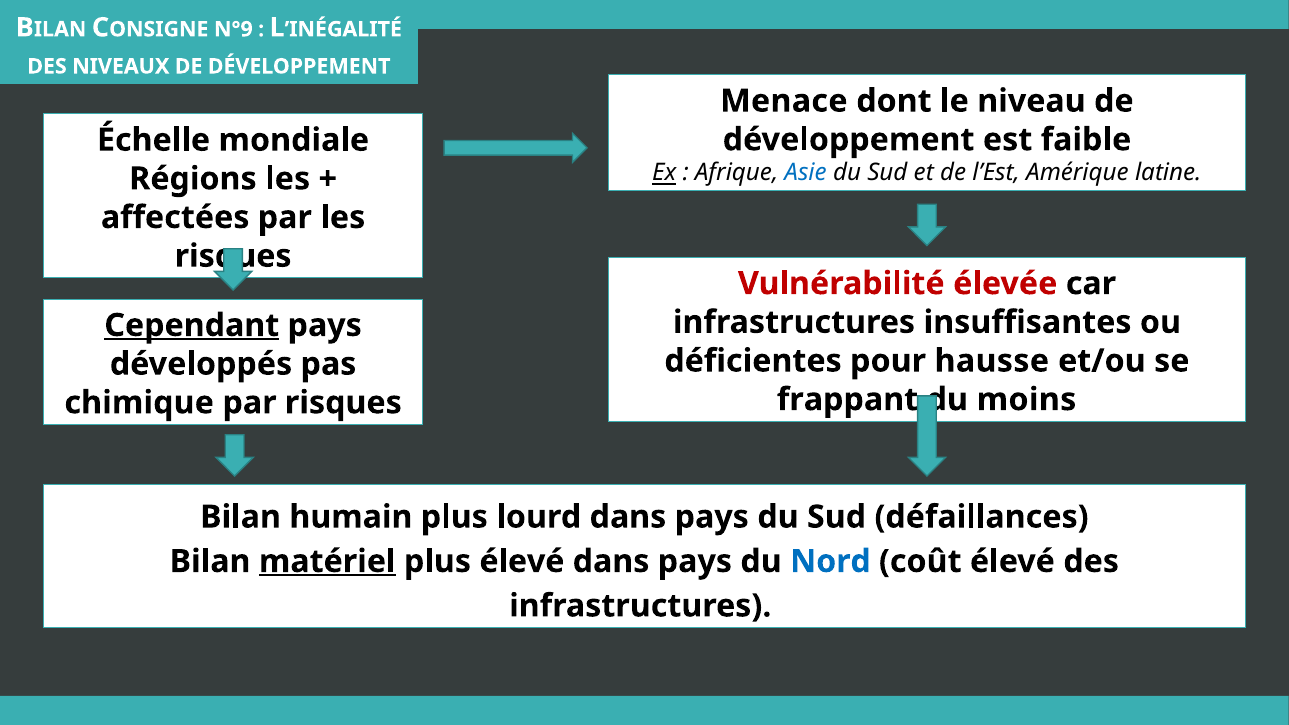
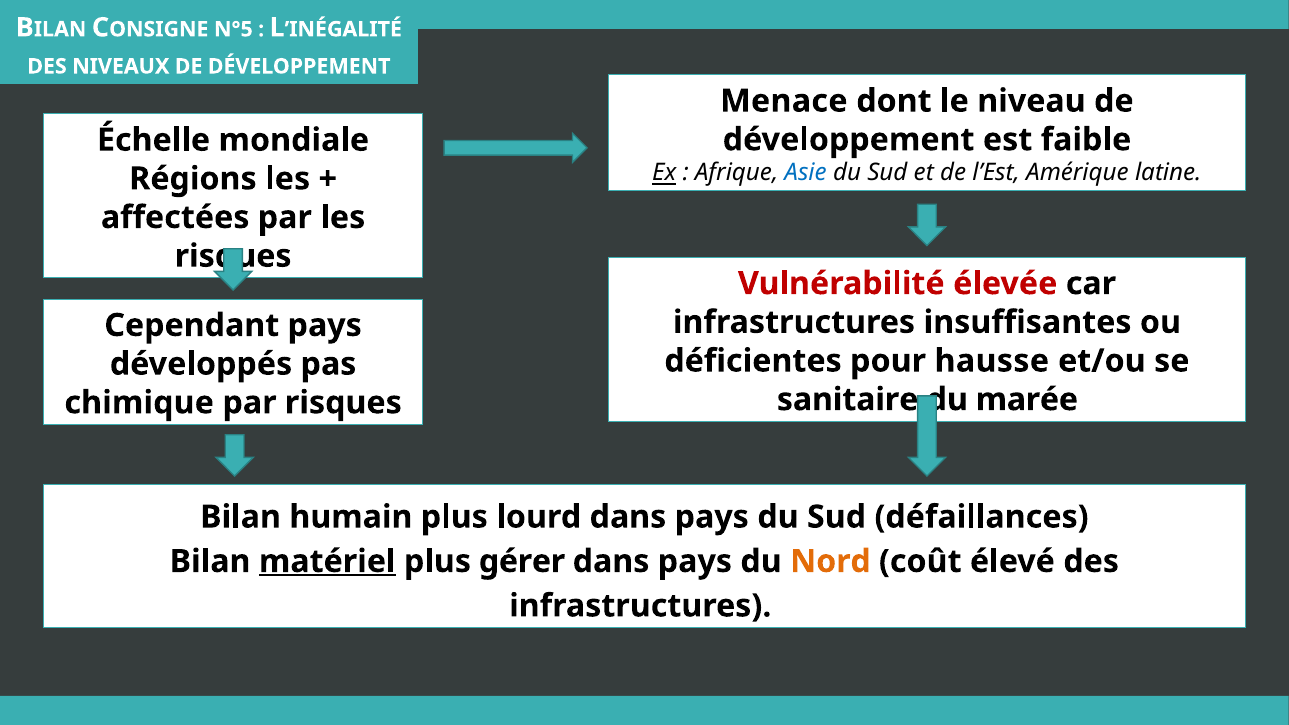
N°9: N°9 -> N°5
Cependant underline: present -> none
frappant: frappant -> sanitaire
moins: moins -> marée
plus élevé: élevé -> gérer
Nord colour: blue -> orange
